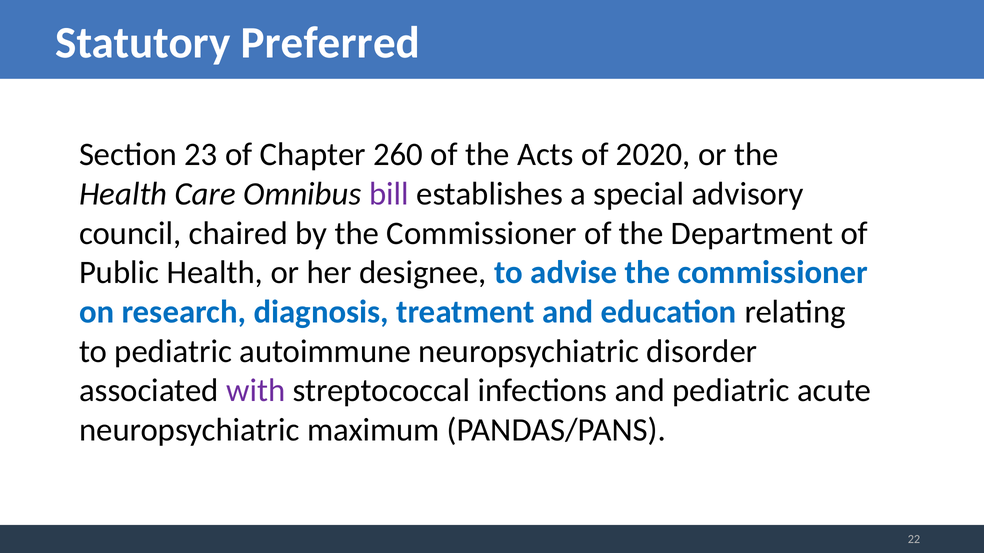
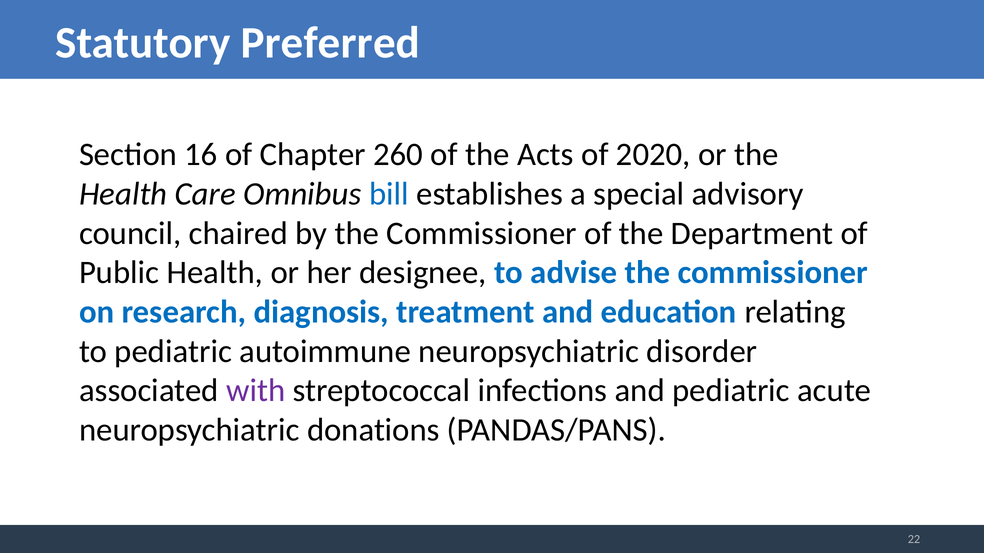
23: 23 -> 16
bill colour: purple -> blue
maximum: maximum -> donations
